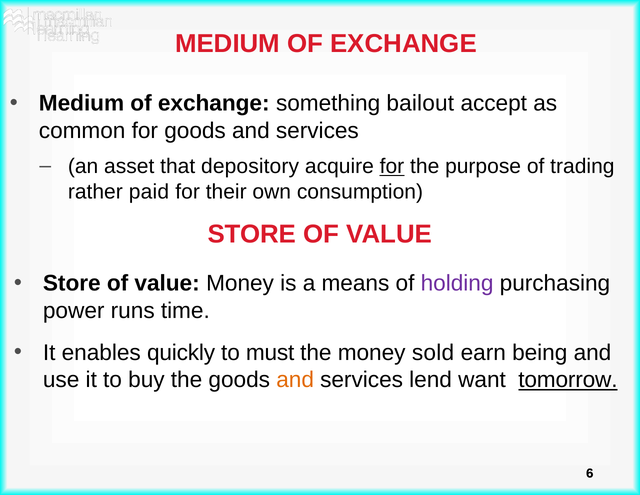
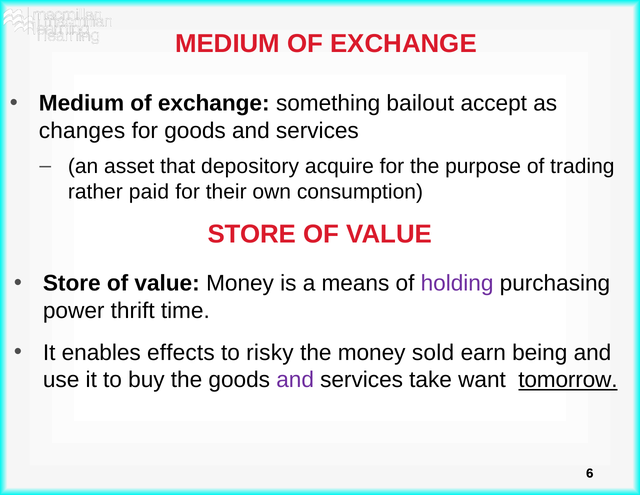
common: common -> changes
for at (392, 166) underline: present -> none
runs: runs -> thrift
quickly: quickly -> effects
must: must -> risky
and at (295, 379) colour: orange -> purple
lend: lend -> take
